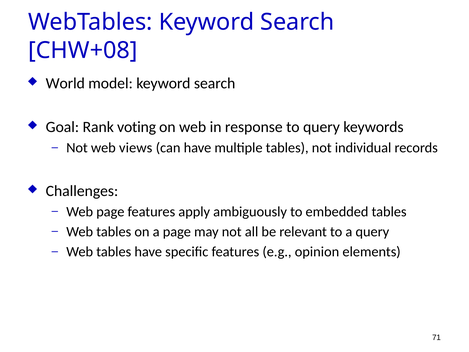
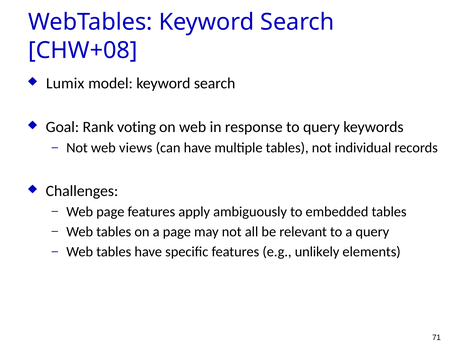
World: World -> Lumix
opinion: opinion -> unlikely
